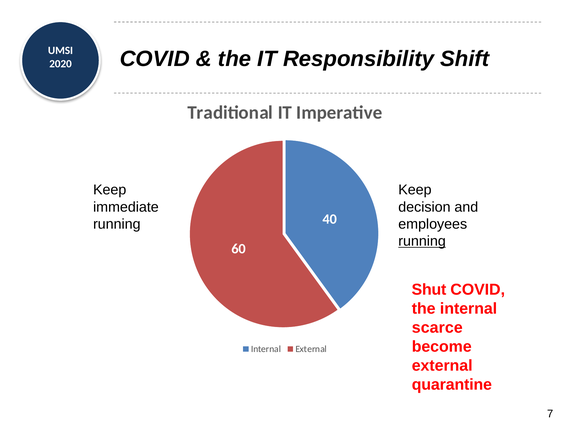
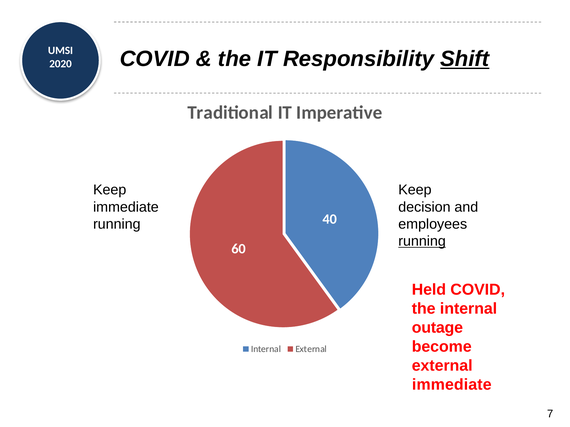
Shift underline: none -> present
Shut: Shut -> Held
scarce: scarce -> outage
quarantine at (452, 385): quarantine -> immediate
